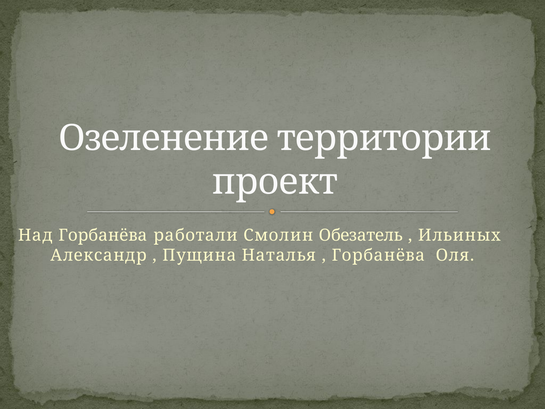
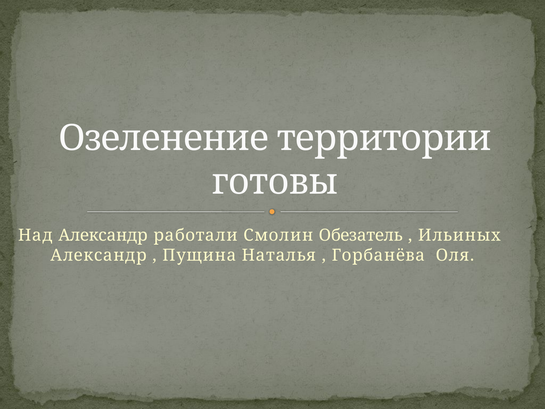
проект: проект -> готовы
Над Горбанёва: Горбанёва -> Александр
